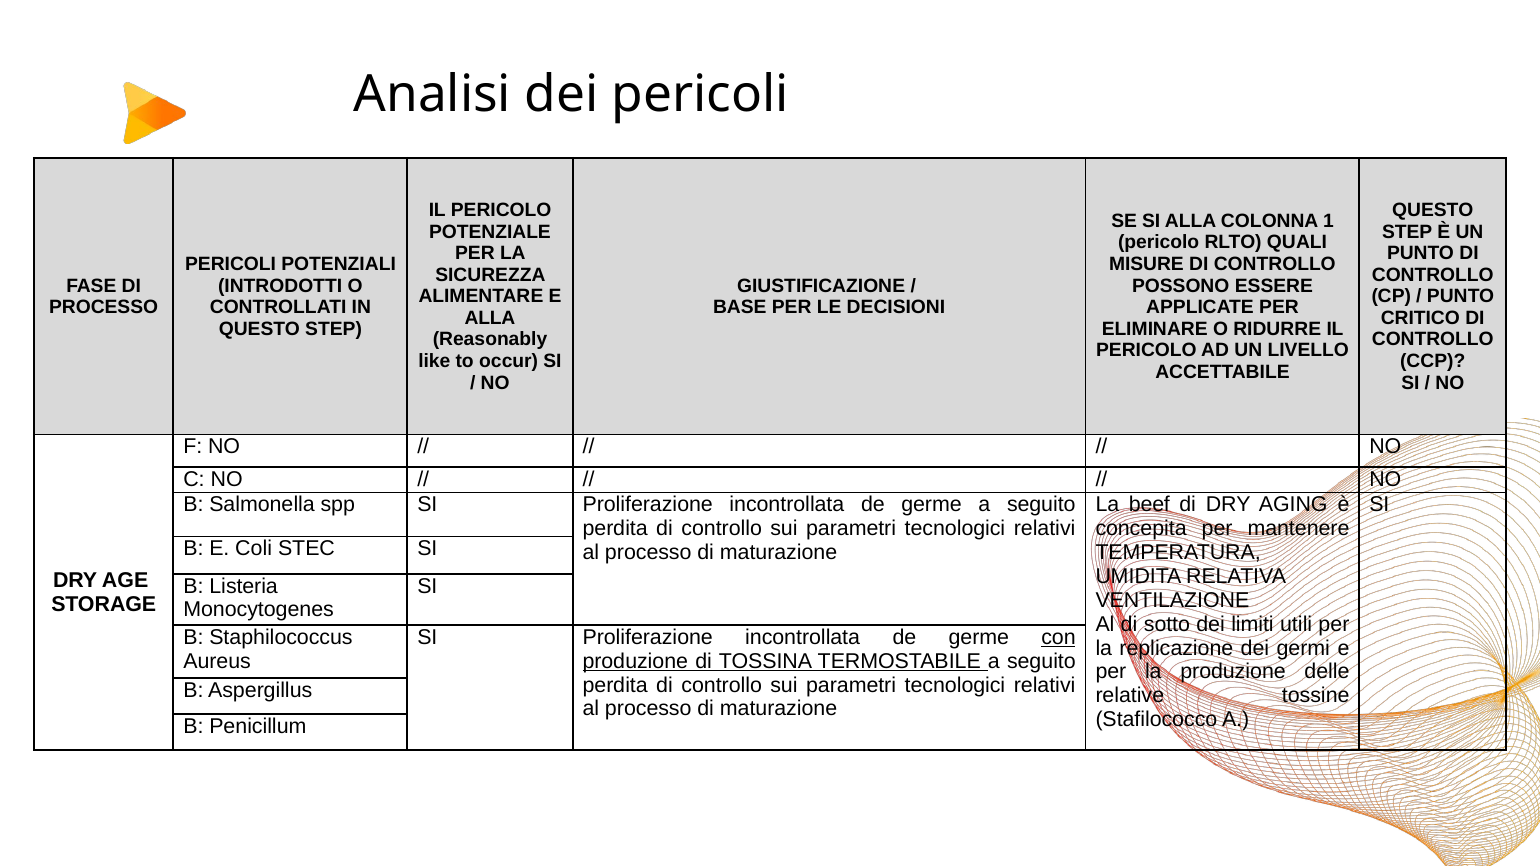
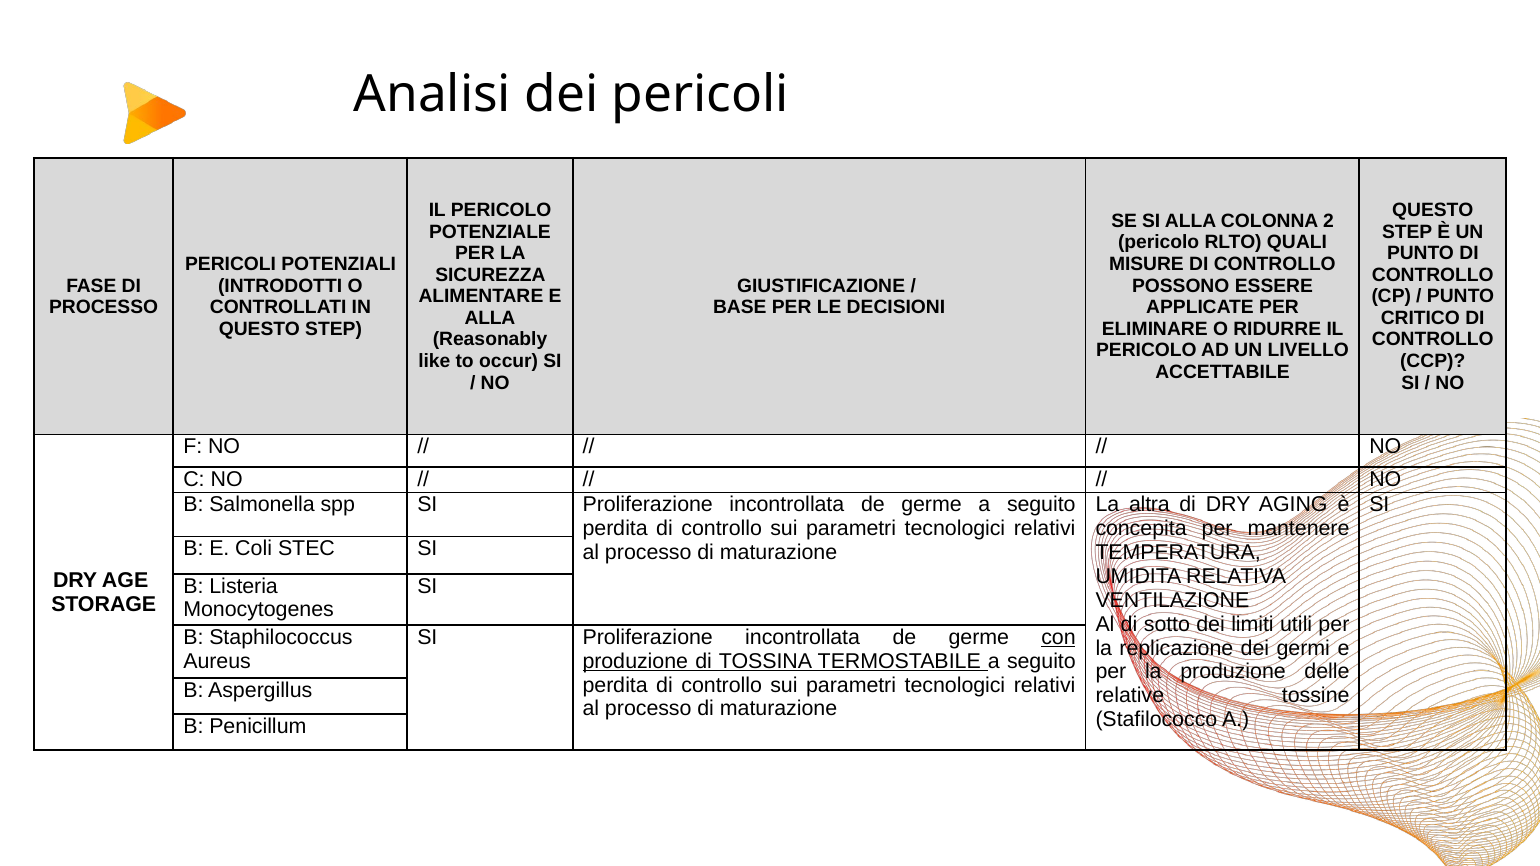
1: 1 -> 2
beef: beef -> altra
